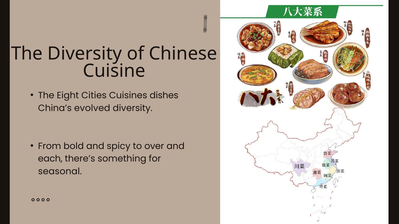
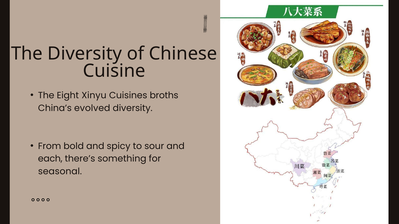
Cities: Cities -> Xinyu
dishes: dishes -> broths
over: over -> sour
